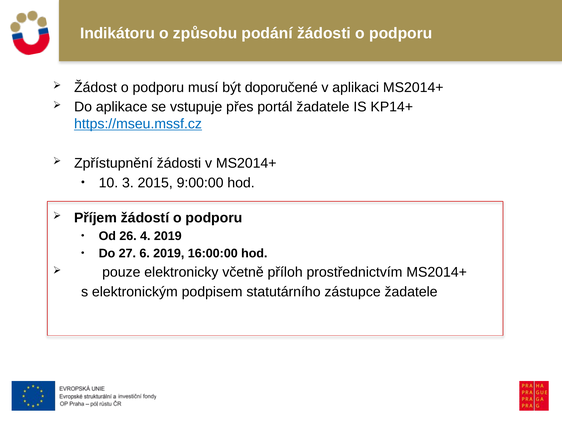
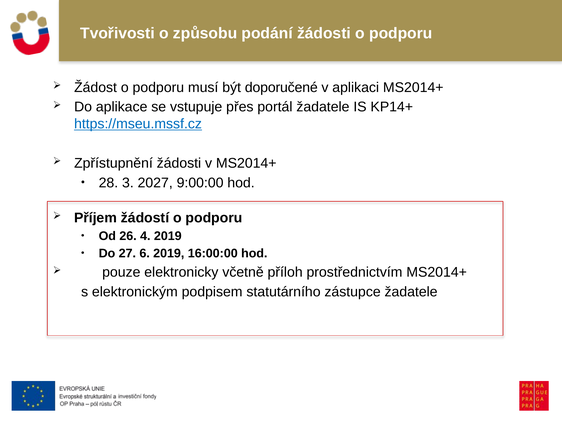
Indikátoru: Indikátoru -> Tvořivosti
10: 10 -> 28
2015: 2015 -> 2027
